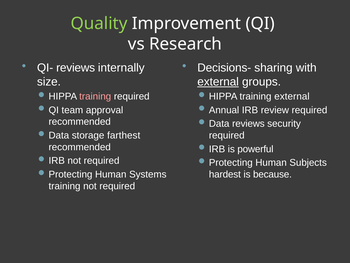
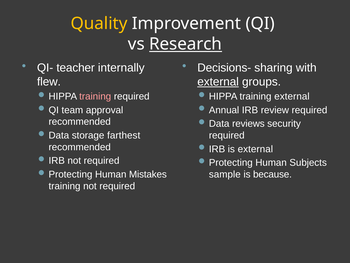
Quality colour: light green -> yellow
Research underline: none -> present
QI- reviews: reviews -> teacher
size: size -> flew
is powerful: powerful -> external
Systems: Systems -> Mistakes
hardest: hardest -> sample
